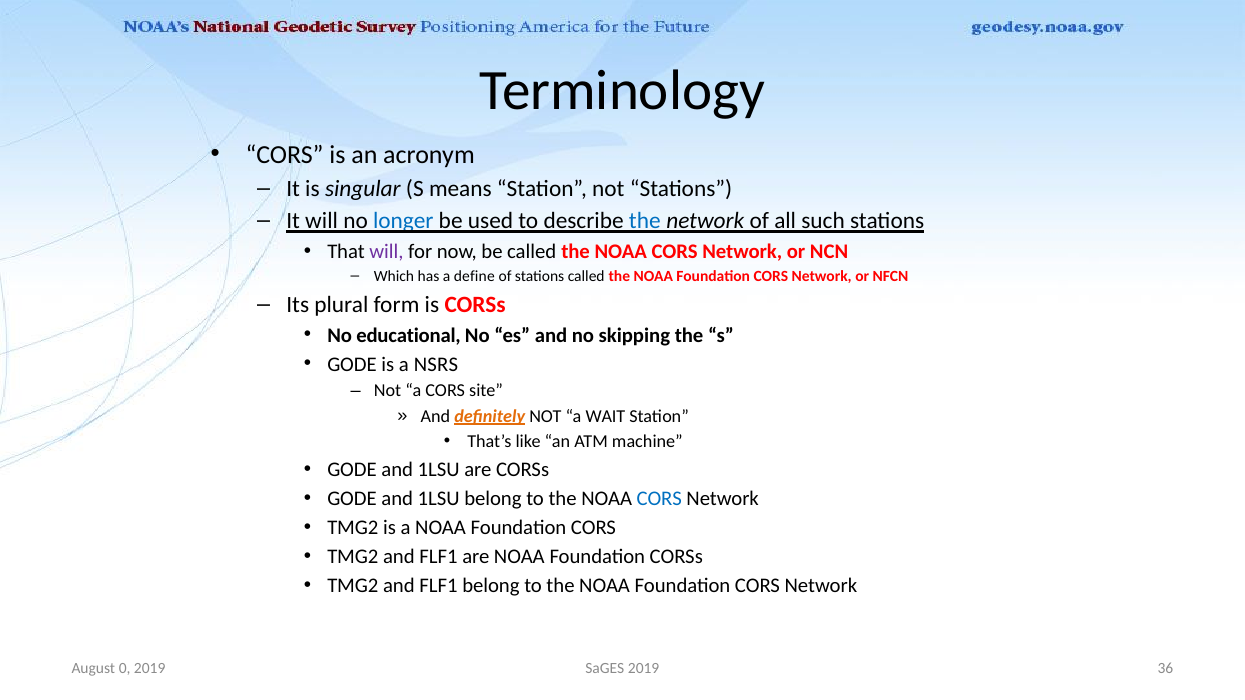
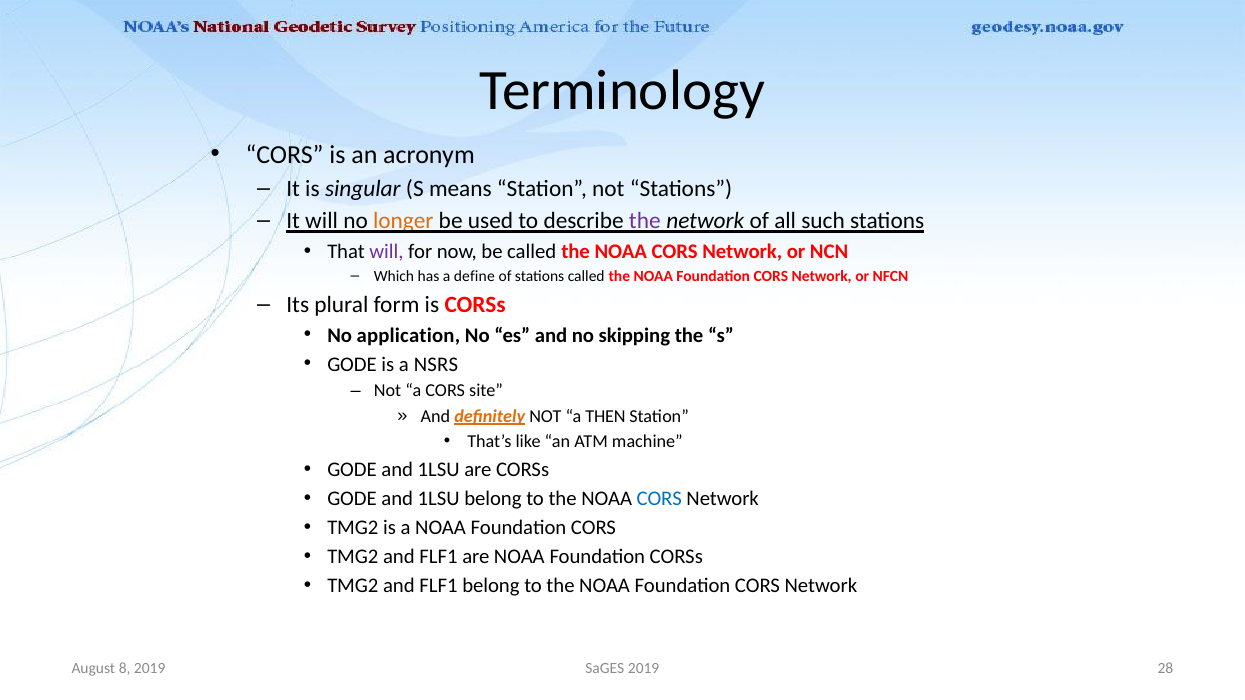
longer colour: blue -> orange
the at (645, 221) colour: blue -> purple
educational: educational -> application
WAIT: WAIT -> THEN
0: 0 -> 8
36: 36 -> 28
